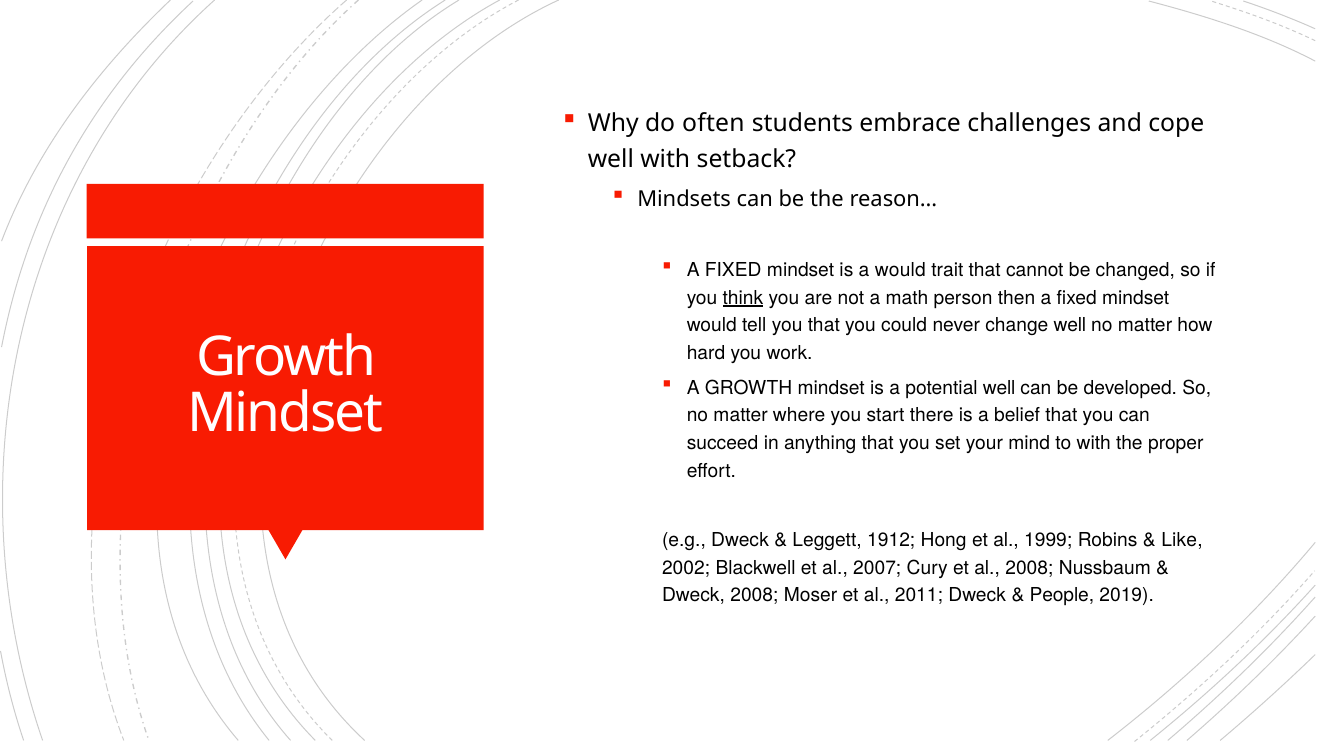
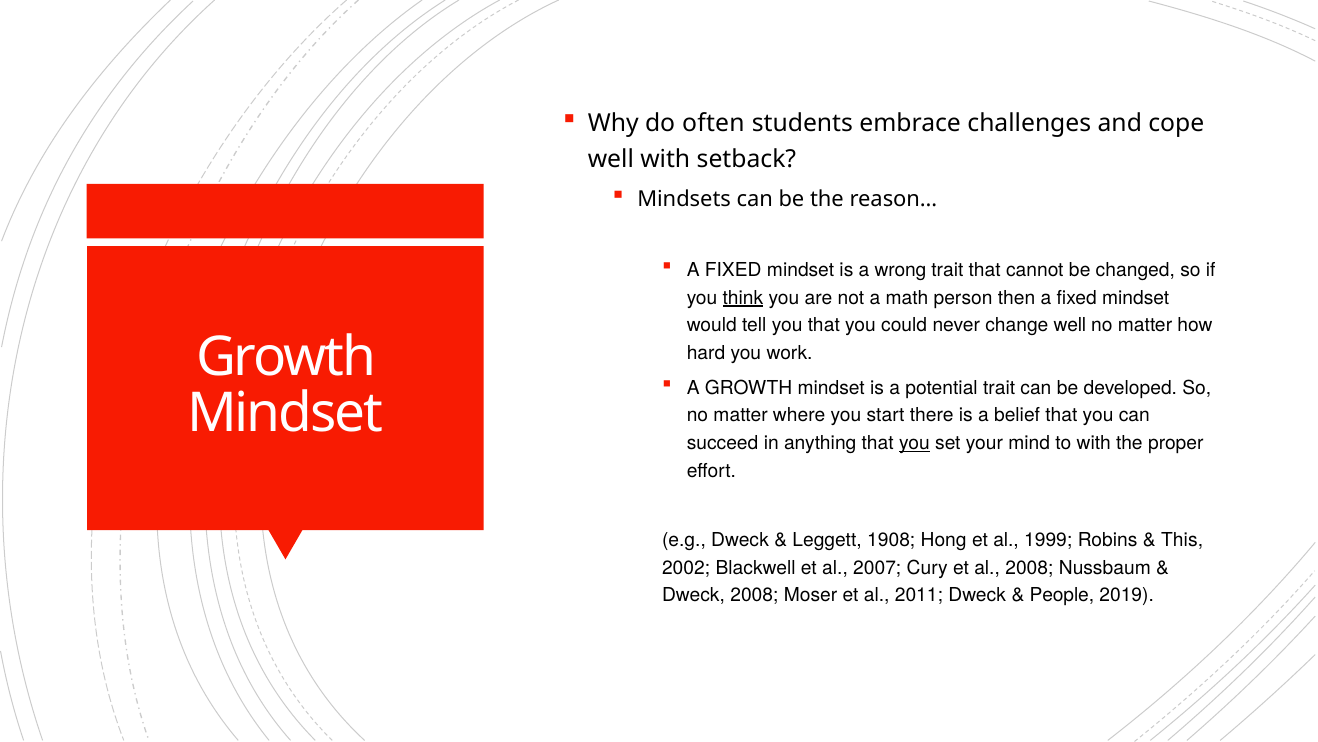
a would: would -> wrong
potential well: well -> trait
you at (914, 443) underline: none -> present
1912: 1912 -> 1908
Like: Like -> This
